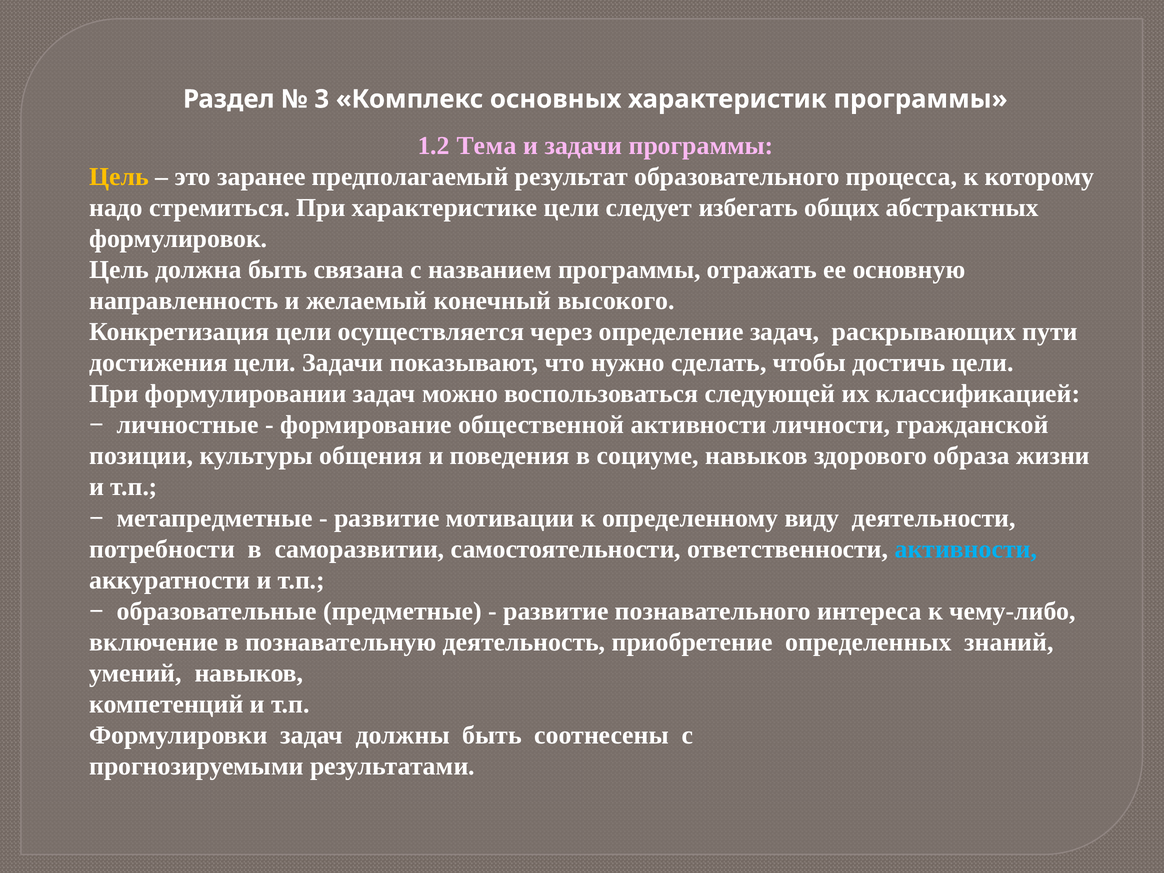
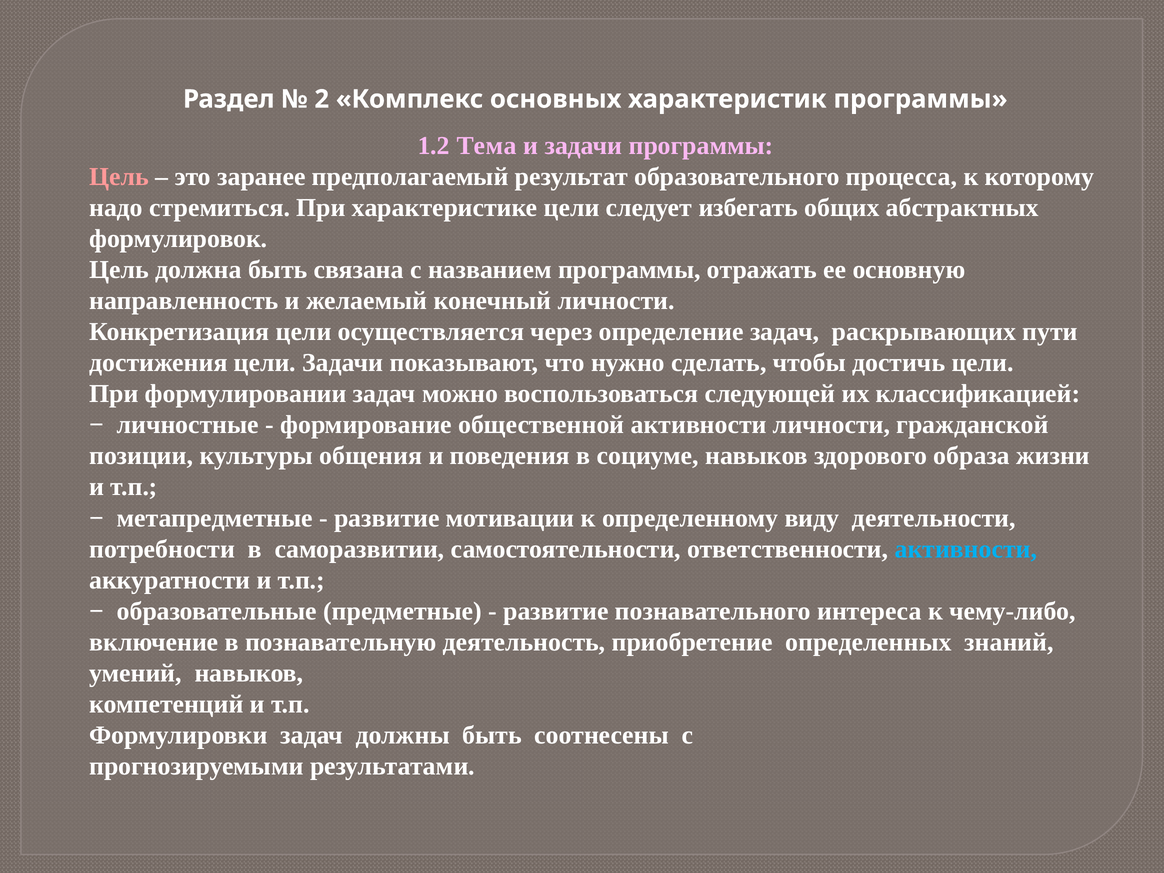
3: 3 -> 2
Цель at (119, 177) colour: yellow -> pink
конечный высокого: высокого -> личности
